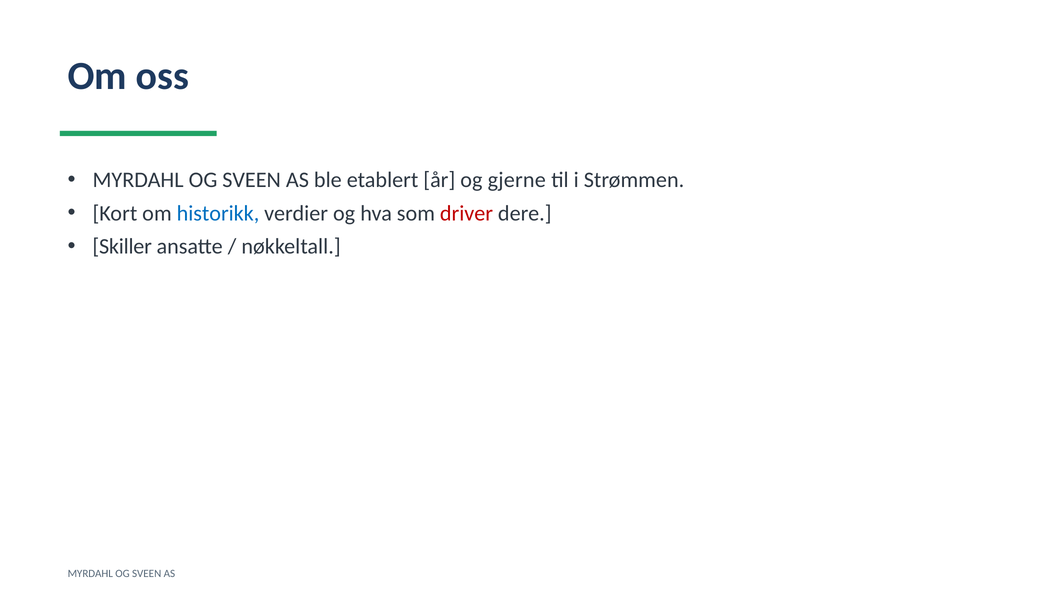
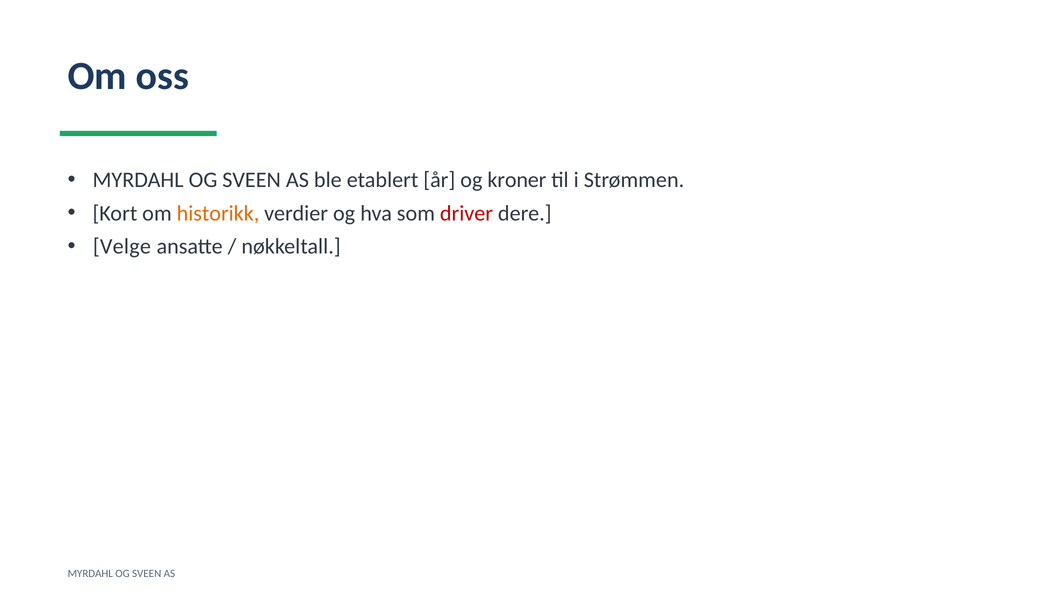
gjerne: gjerne -> kroner
historikk colour: blue -> orange
Skiller: Skiller -> Velge
